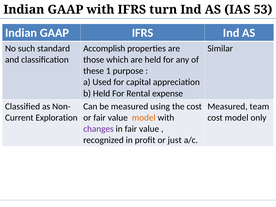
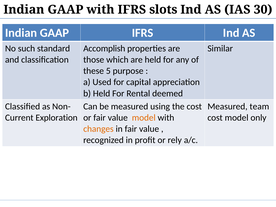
turn: turn -> slots
53: 53 -> 30
1: 1 -> 5
expense: expense -> deemed
changes colour: purple -> orange
just: just -> rely
